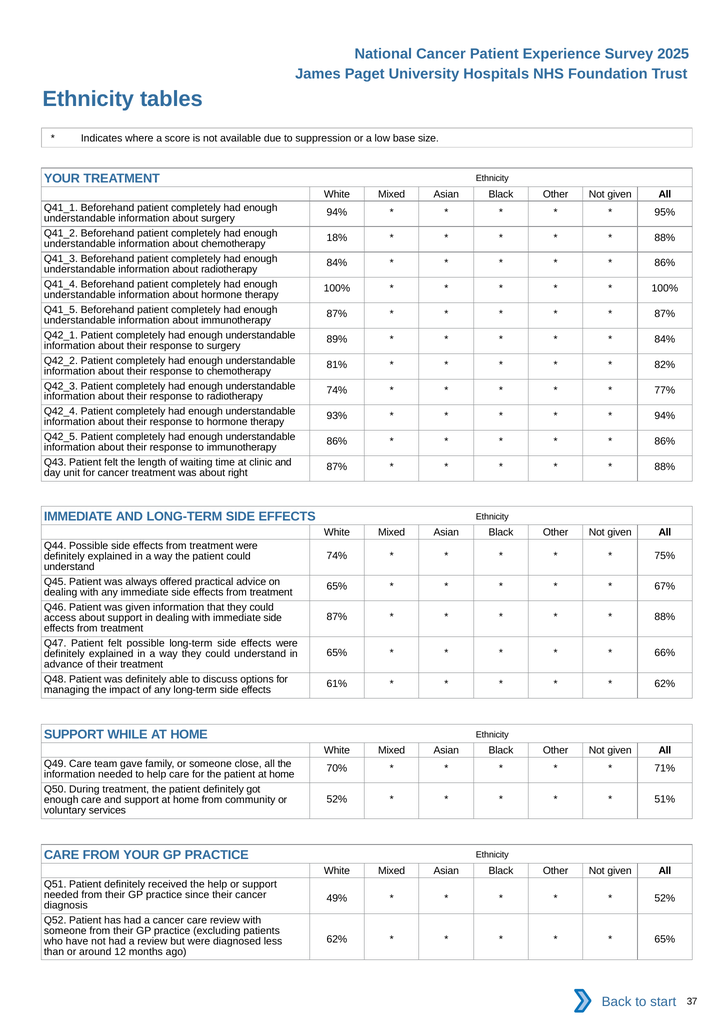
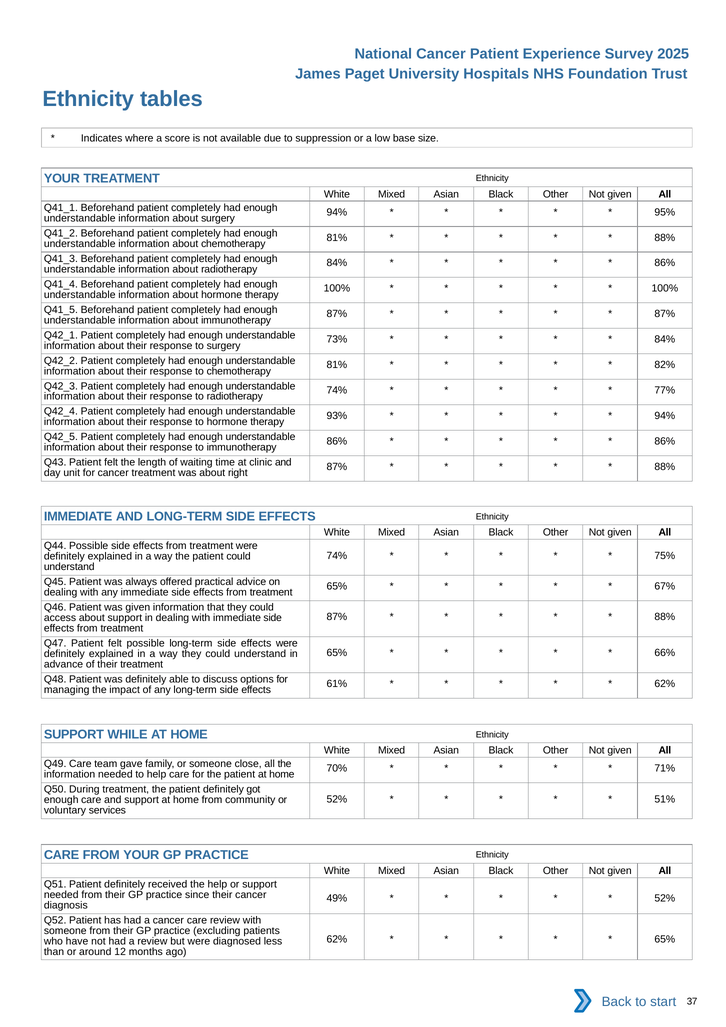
18% at (337, 238): 18% -> 81%
89%: 89% -> 73%
